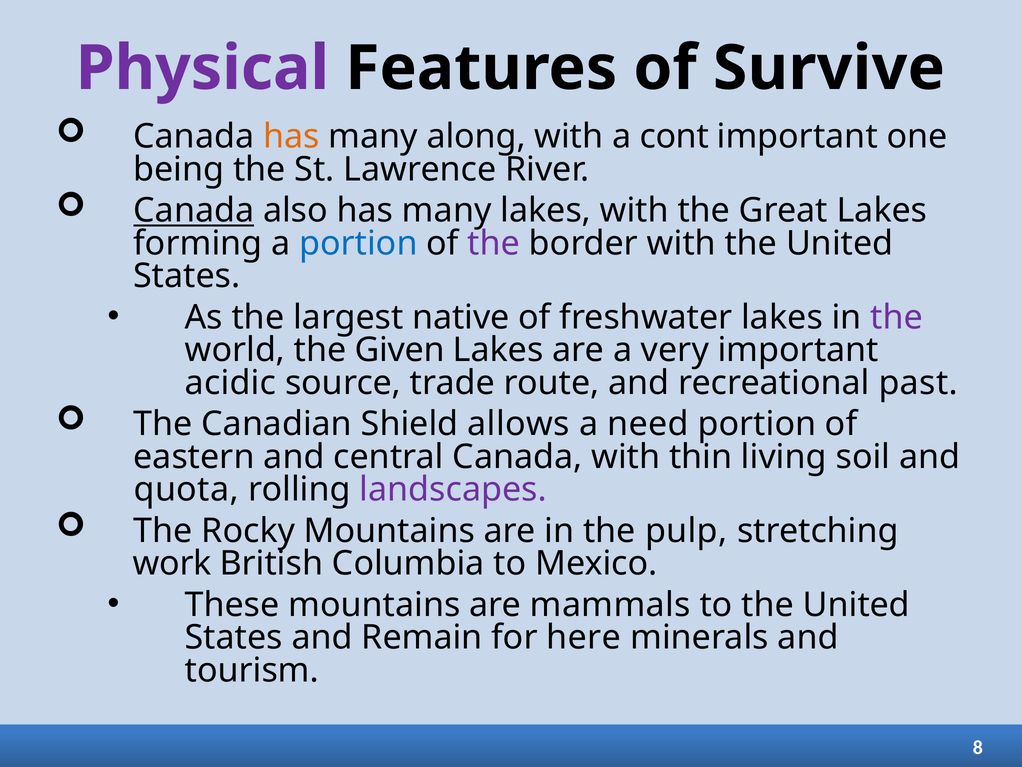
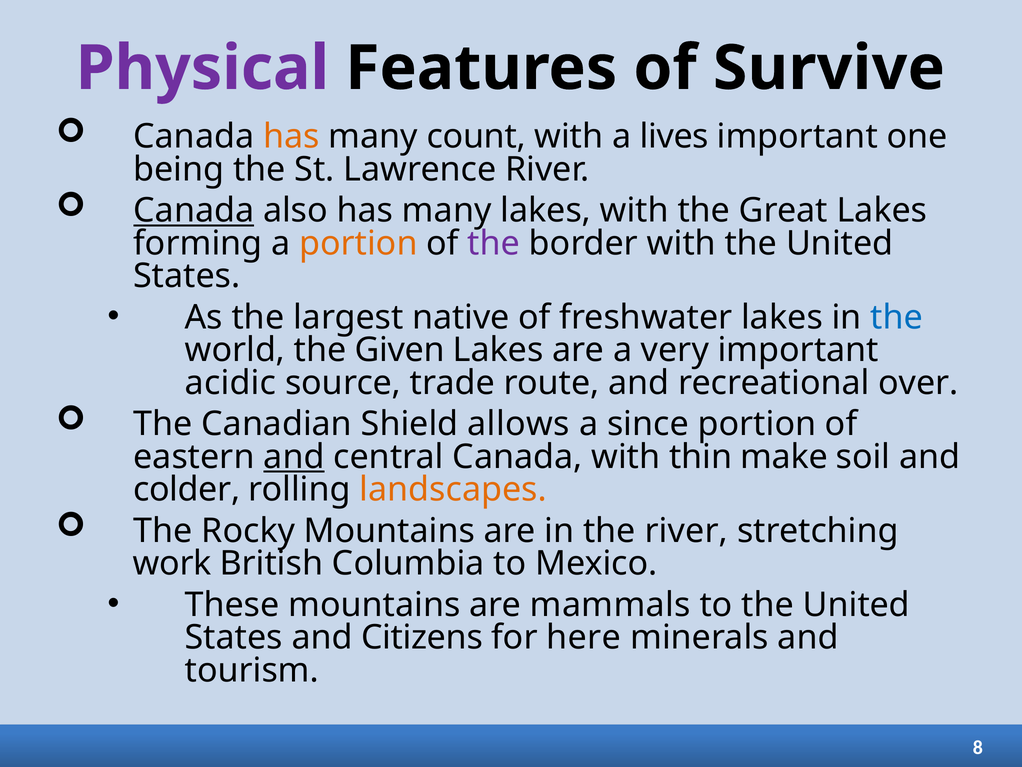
along: along -> count
cont: cont -> lives
portion at (358, 243) colour: blue -> orange
the at (897, 317) colour: purple -> blue
past: past -> over
need: need -> since
and at (294, 457) underline: none -> present
living: living -> make
quota: quota -> colder
landscapes colour: purple -> orange
the pulp: pulp -> river
Remain: Remain -> Citizens
